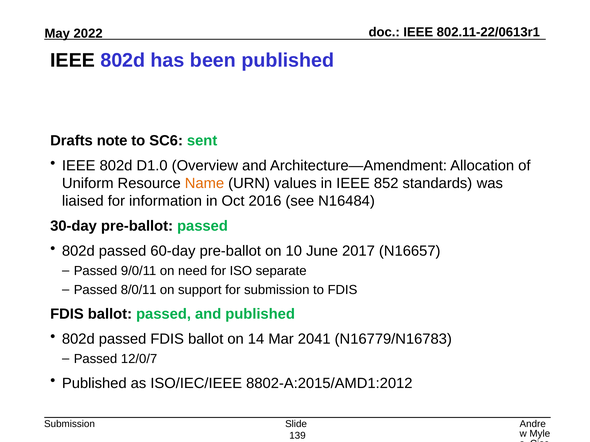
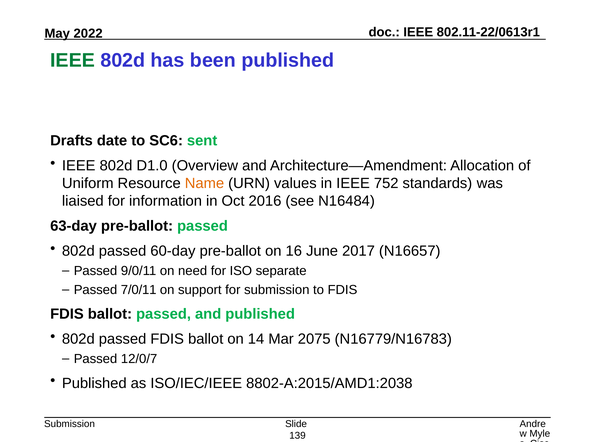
IEEE at (73, 60) colour: black -> green
note: note -> date
852: 852 -> 752
30-day: 30-day -> 63-day
10: 10 -> 16
8/0/11: 8/0/11 -> 7/0/11
2041: 2041 -> 2075
8802-A:2015/AMD1:2012: 8802-A:2015/AMD1:2012 -> 8802-A:2015/AMD1:2038
